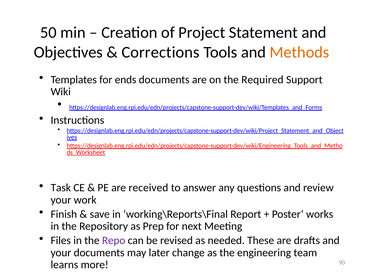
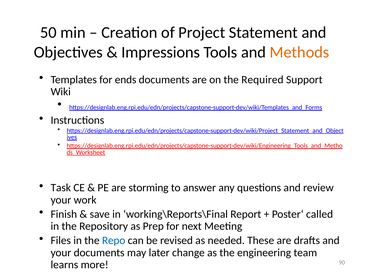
Corrections: Corrections -> Impressions
received: received -> storming
works: works -> called
Repo colour: purple -> blue
